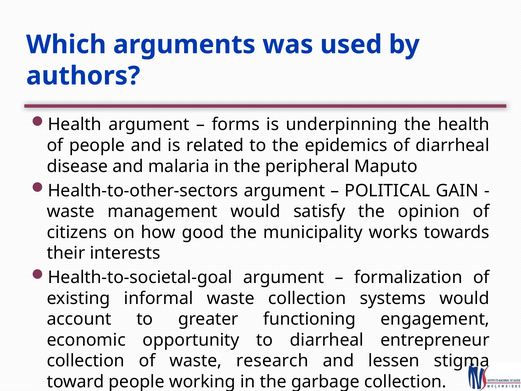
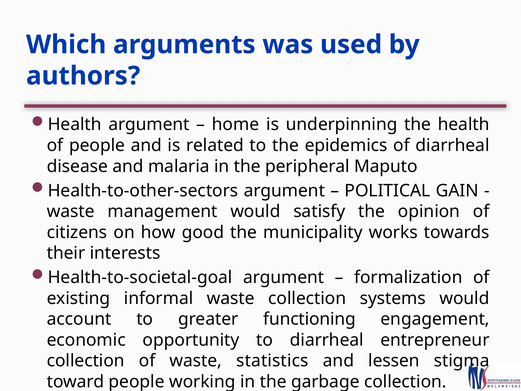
forms: forms -> home
research: research -> statistics
